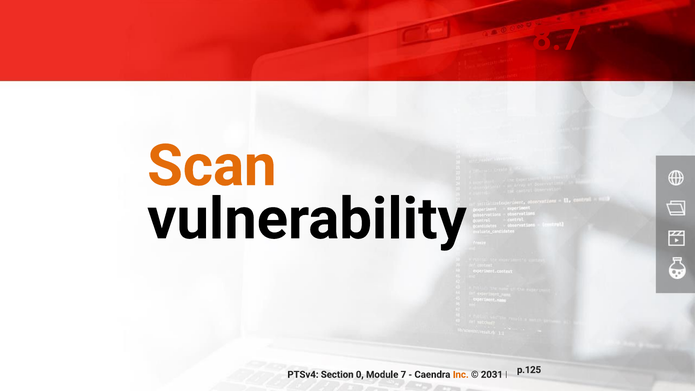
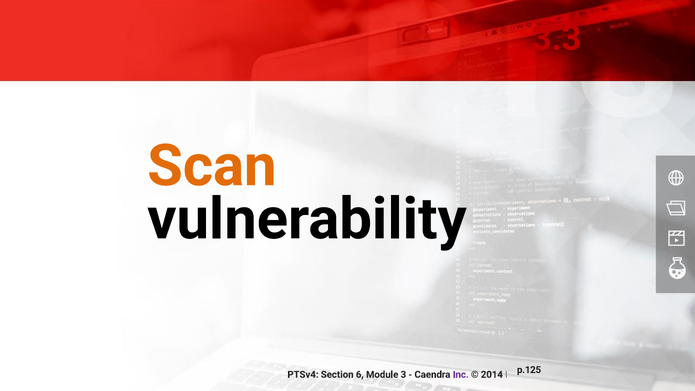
8.7: 8.7 -> 3.3
0: 0 -> 6
7: 7 -> 3
Inc colour: orange -> purple
2031: 2031 -> 2014
